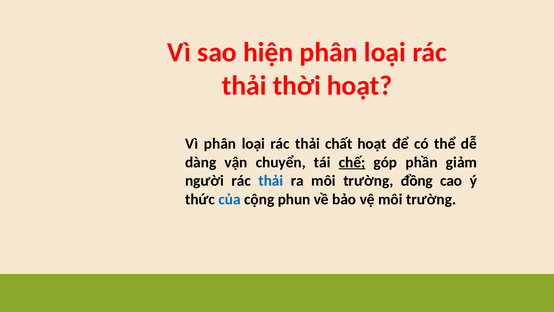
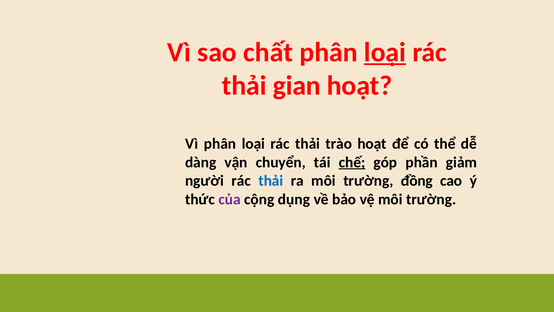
hiện: hiện -> chất
loại at (385, 52) underline: none -> present
thời: thời -> gian
chất: chất -> trào
của colour: blue -> purple
phun: phun -> dụng
